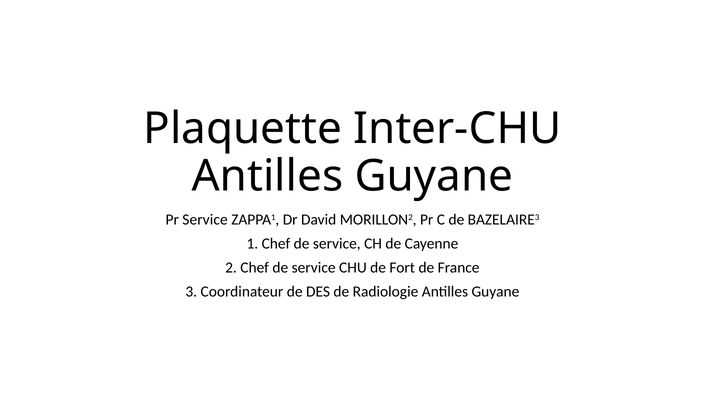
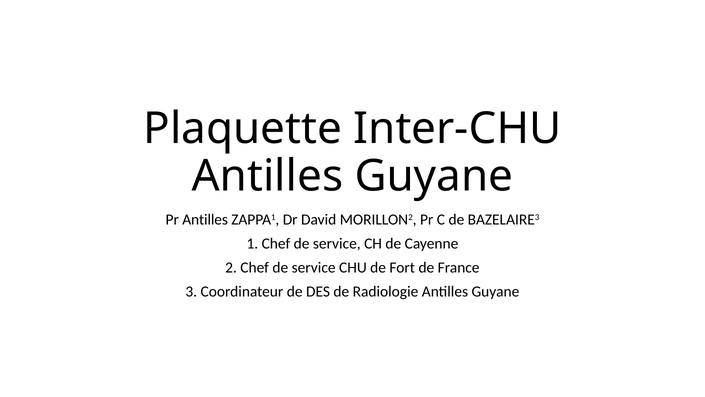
Pr Service: Service -> Antilles
